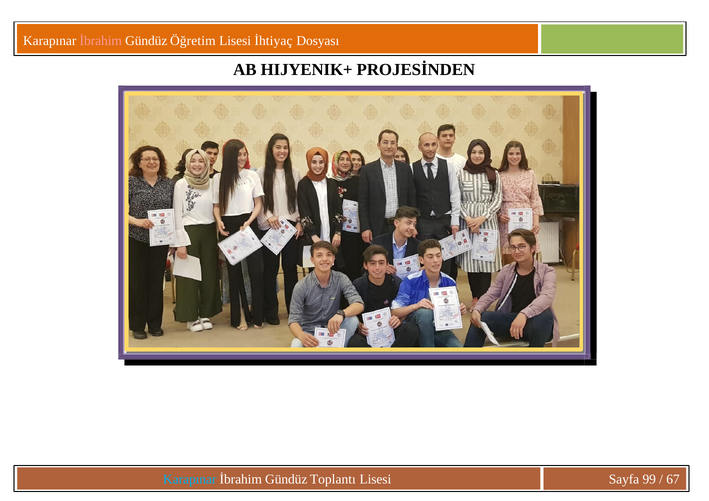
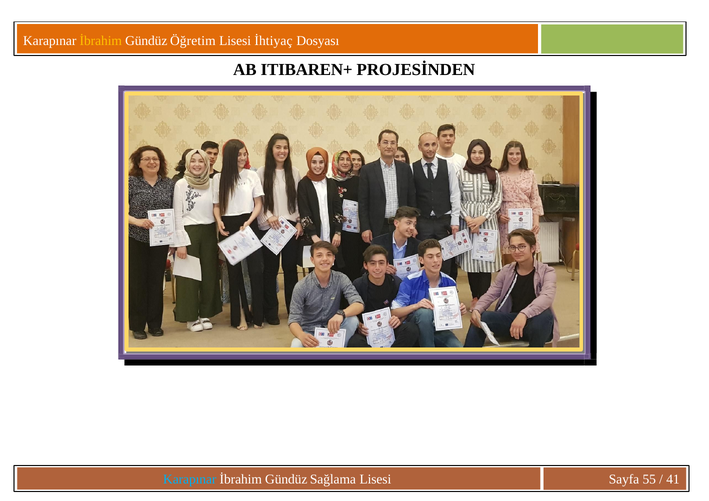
İbrahim at (101, 41) colour: pink -> yellow
HIJYENIK+: HIJYENIK+ -> ITIBAREN+
Toplantı: Toplantı -> Sağlama
99: 99 -> 55
67: 67 -> 41
